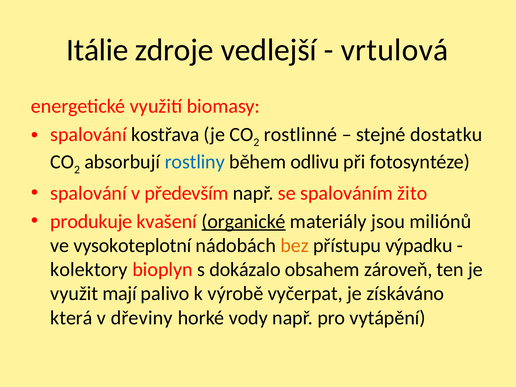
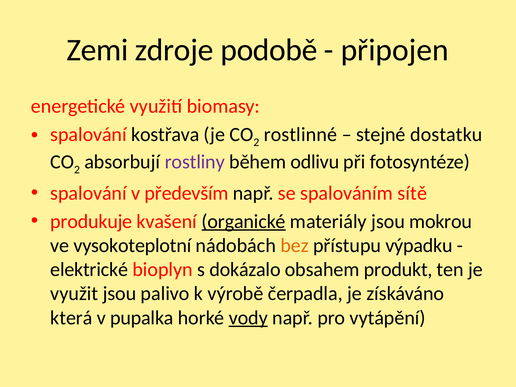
Itálie: Itálie -> Zemi
vedlejší: vedlejší -> podobě
vrtulová: vrtulová -> připojen
rostliny colour: blue -> purple
žito: žito -> sítě
miliónů: miliónů -> mokrou
kolektory: kolektory -> elektrické
zároveň: zároveň -> produkt
využit mají: mají -> jsou
vyčerpat: vyčerpat -> čerpadla
dřeviny: dřeviny -> pupalka
vody underline: none -> present
